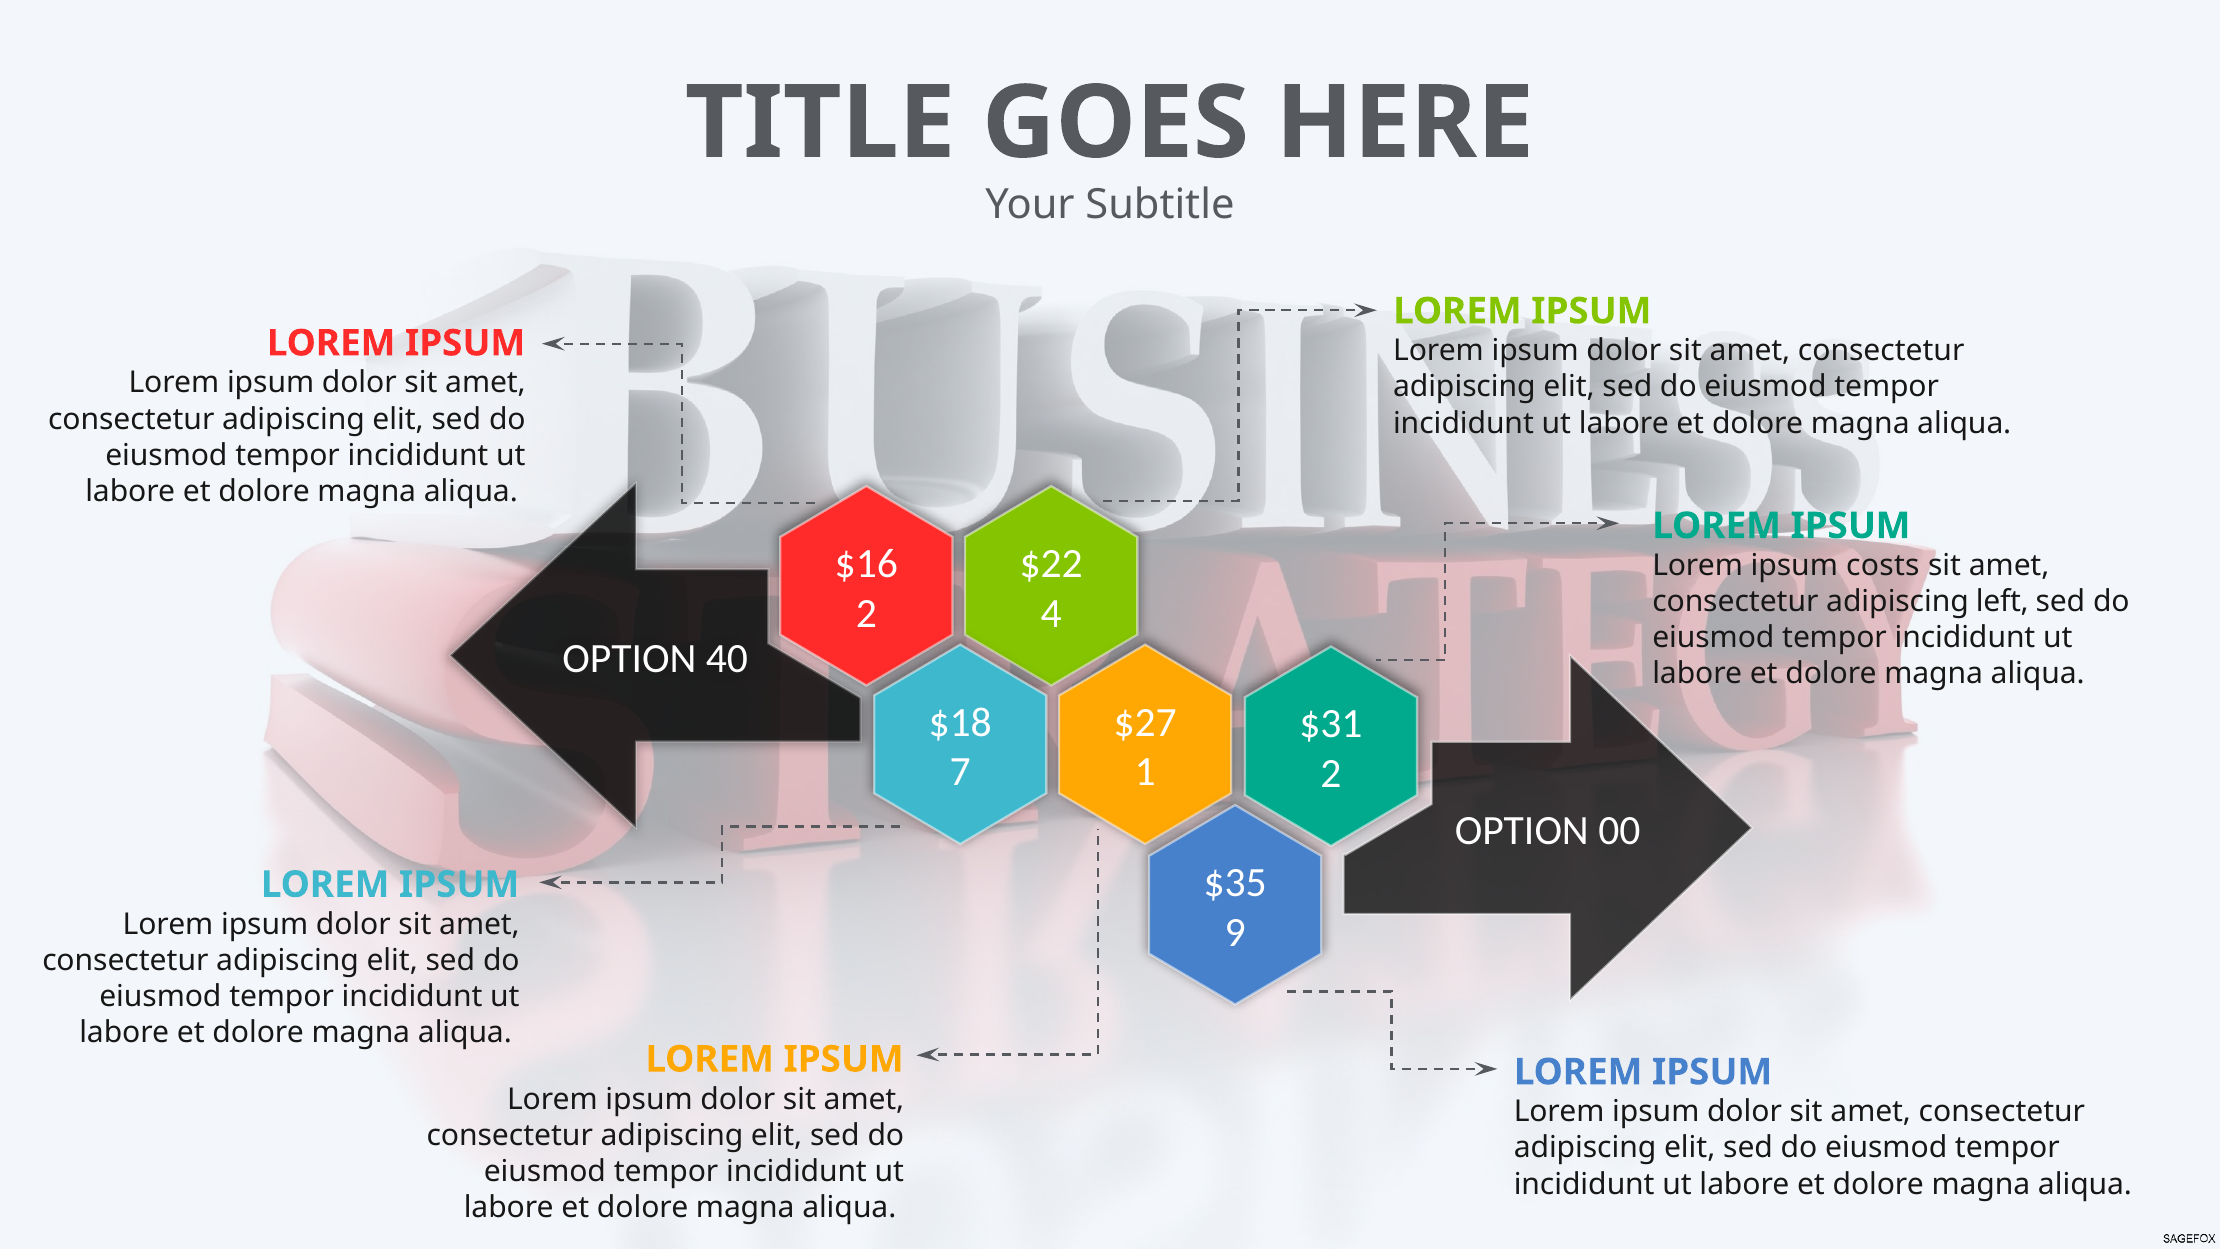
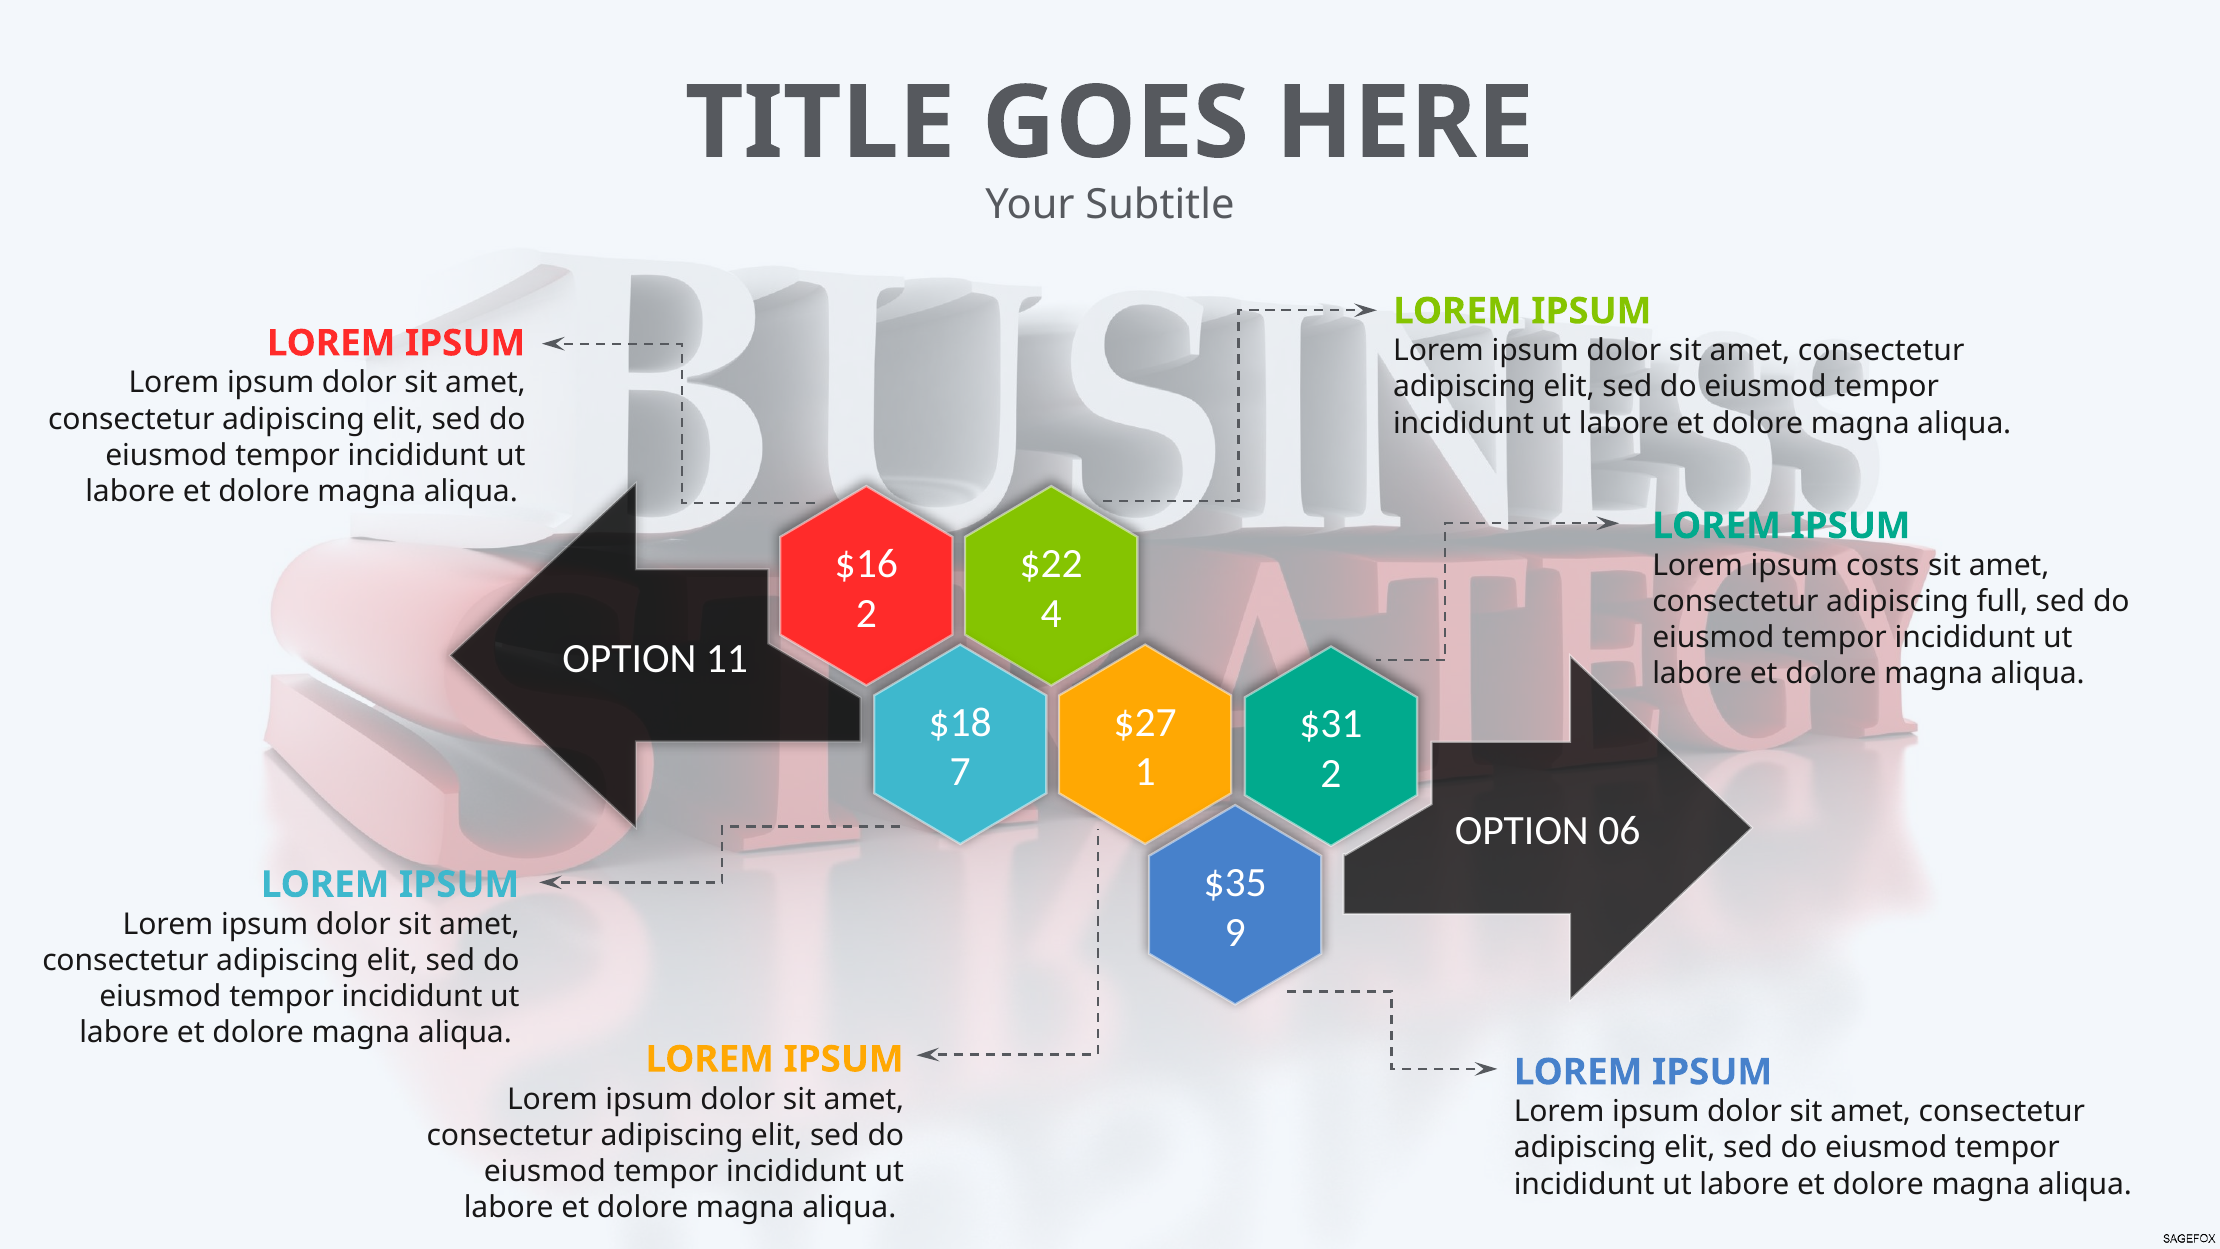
left: left -> full
40: 40 -> 11
00: 00 -> 06
